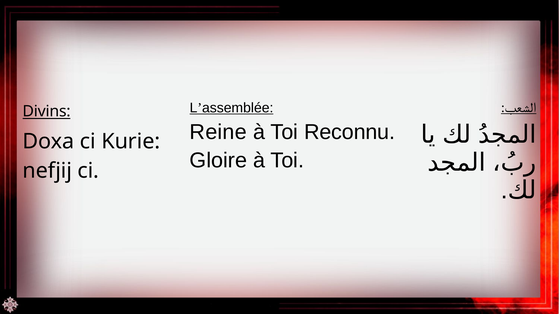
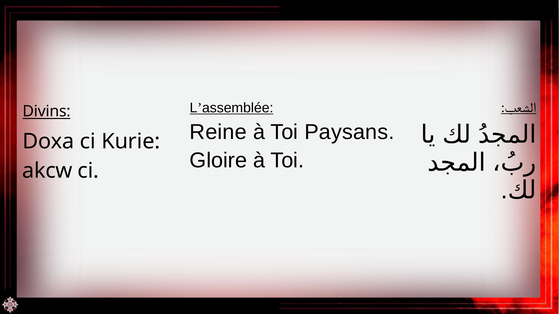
Reconnu: Reconnu -> Paysans
nefjij: nefjij -> akcw
